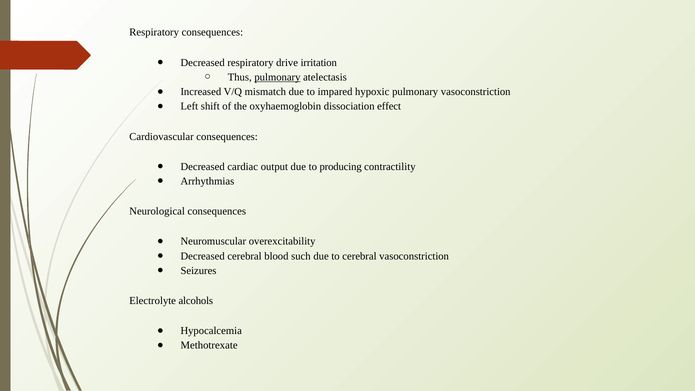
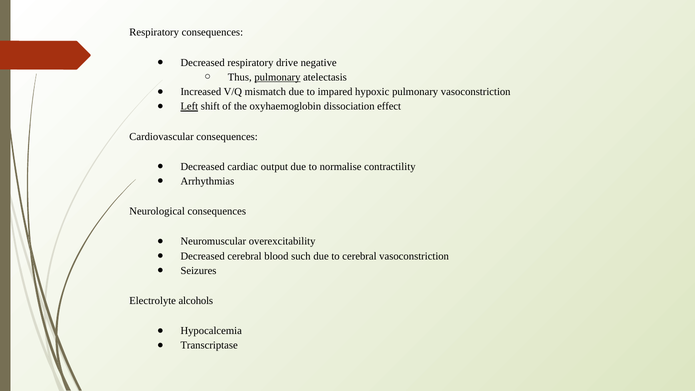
irritation: irritation -> negative
Left underline: none -> present
producing: producing -> normalise
Methotrexate: Methotrexate -> Transcriptase
